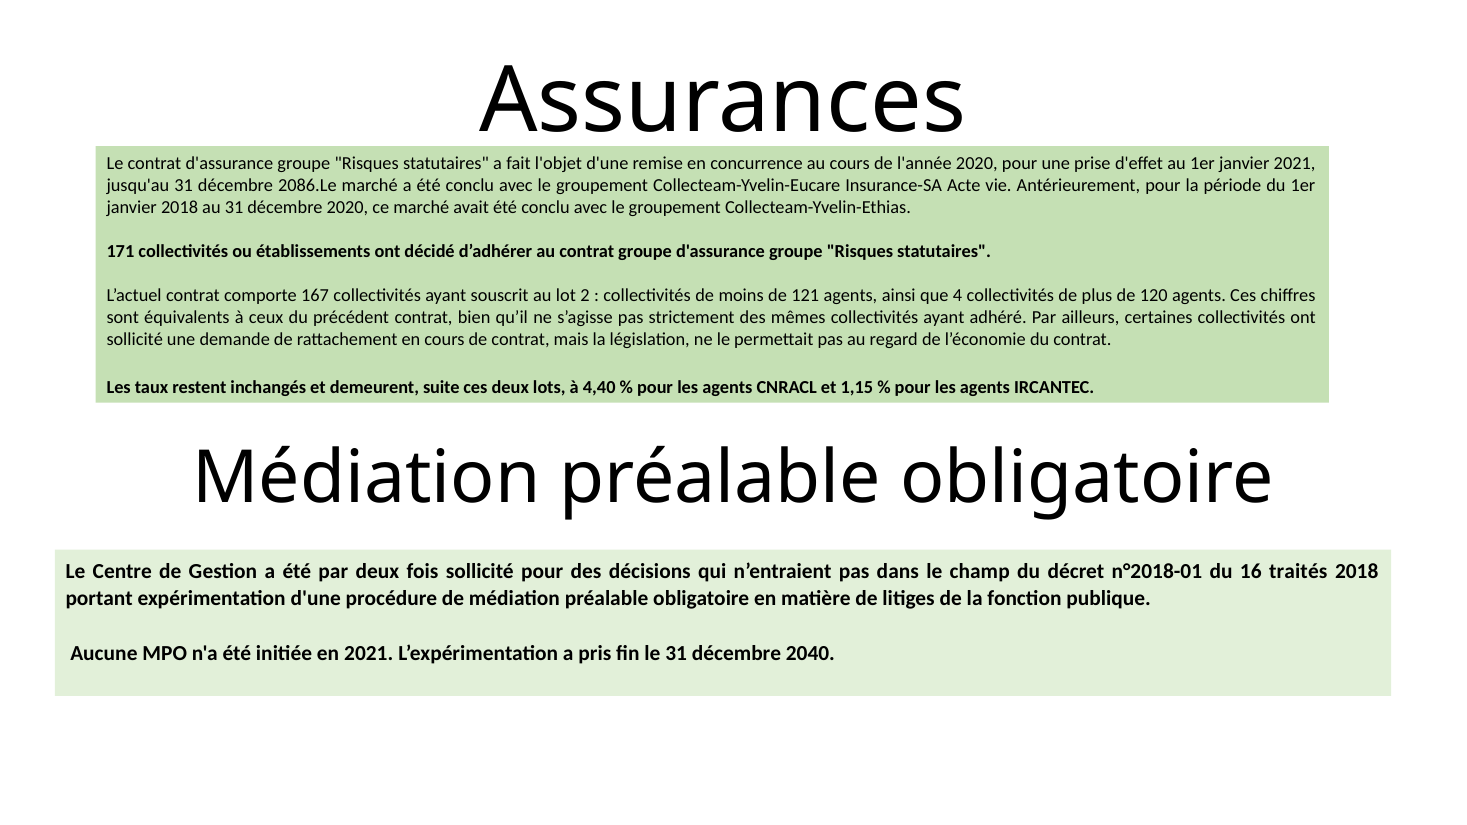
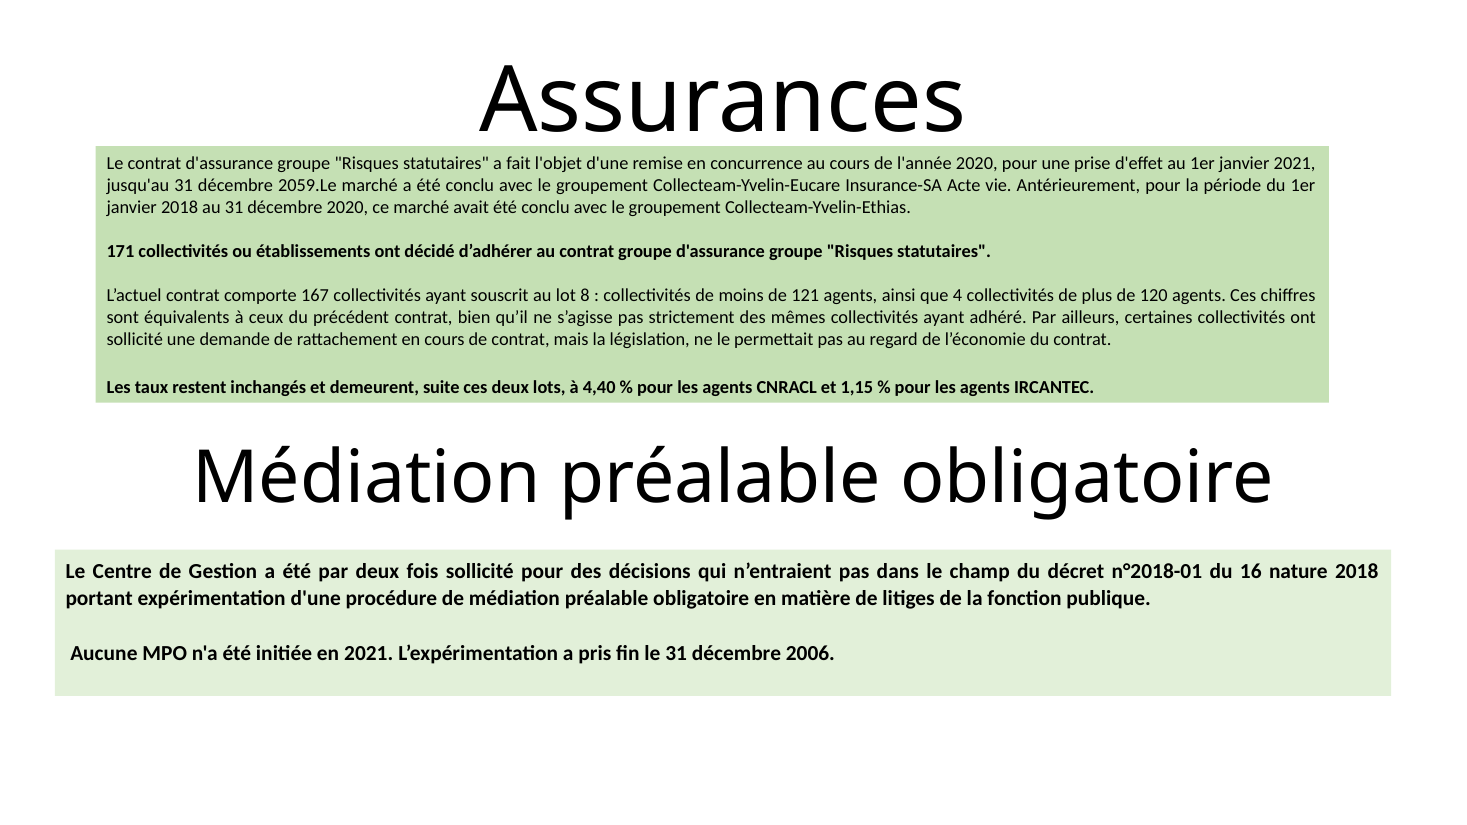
2086.Le: 2086.Le -> 2059.Le
2: 2 -> 8
traités: traités -> nature
2040: 2040 -> 2006
